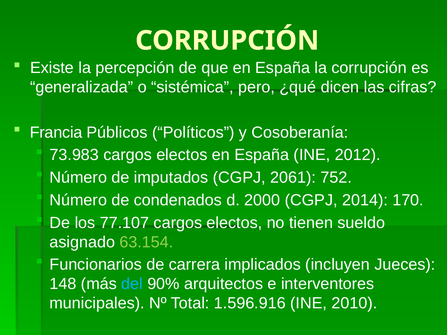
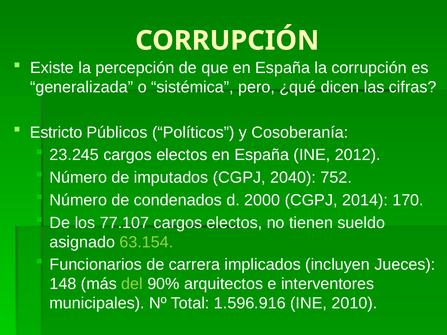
Francia: Francia -> Estricto
73.983: 73.983 -> 23.245
2061: 2061 -> 2040
del colour: light blue -> light green
